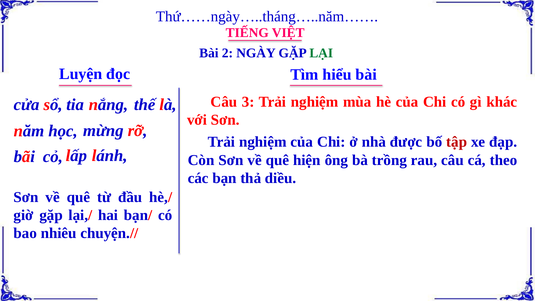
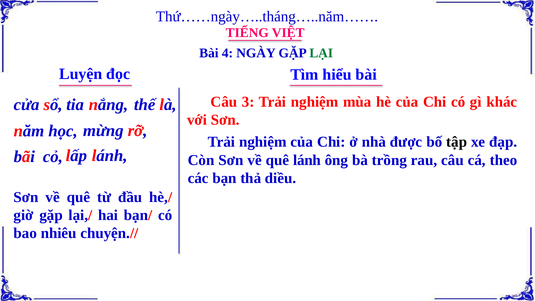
2: 2 -> 4
tập colour: red -> black
quê hiện: hiện -> lánh
